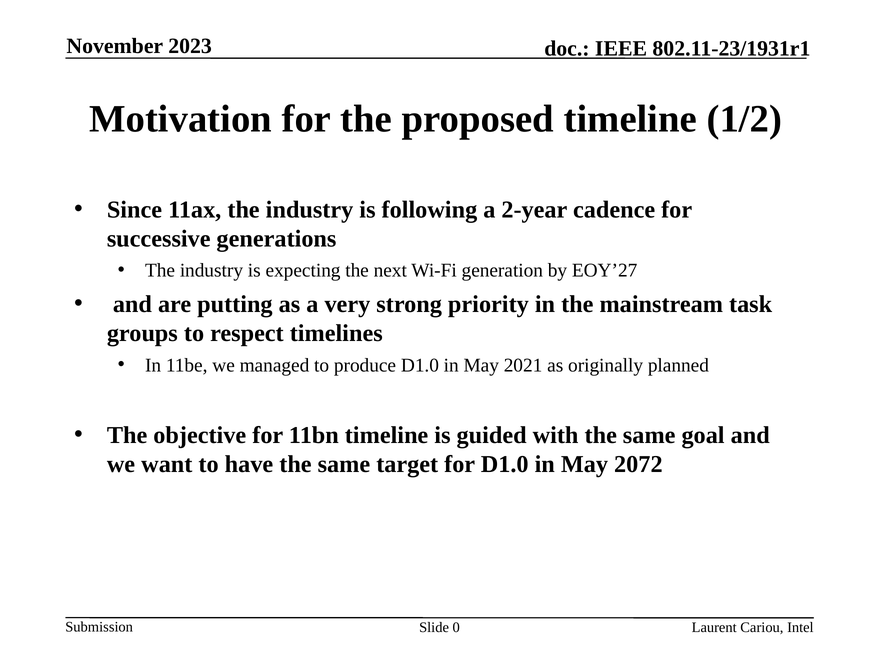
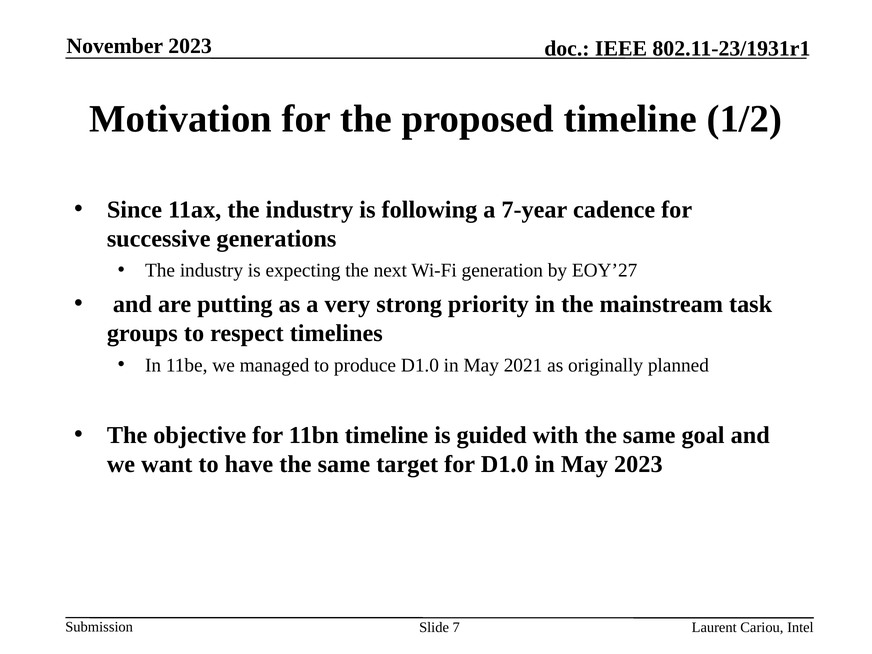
2-year: 2-year -> 7-year
May 2072: 2072 -> 2023
0: 0 -> 7
